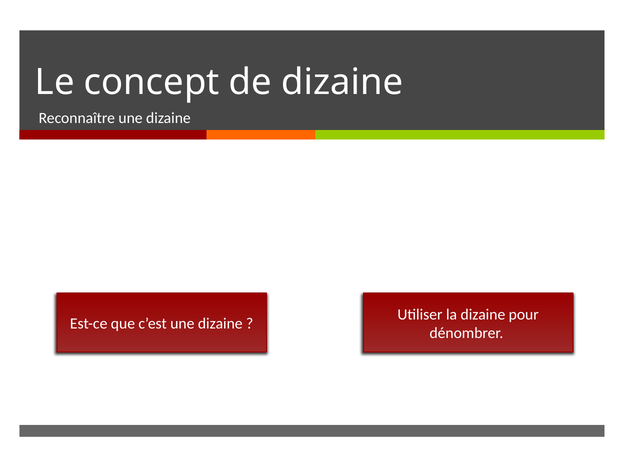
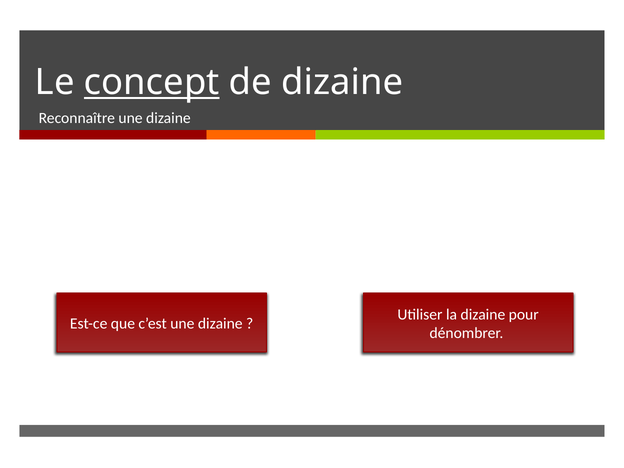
concept underline: none -> present
